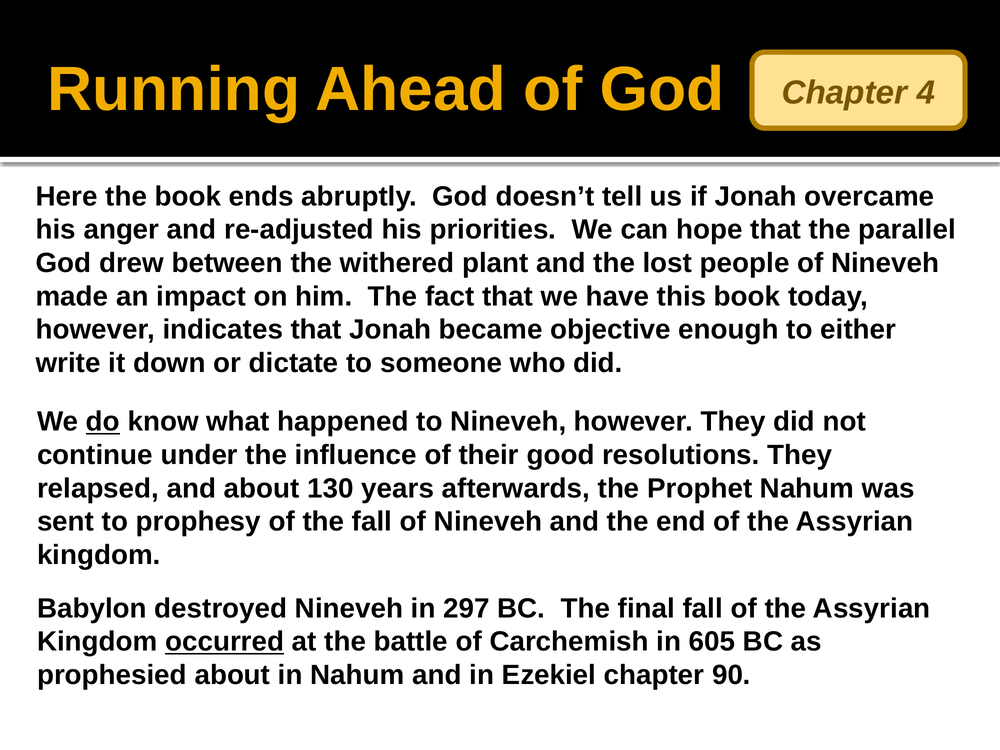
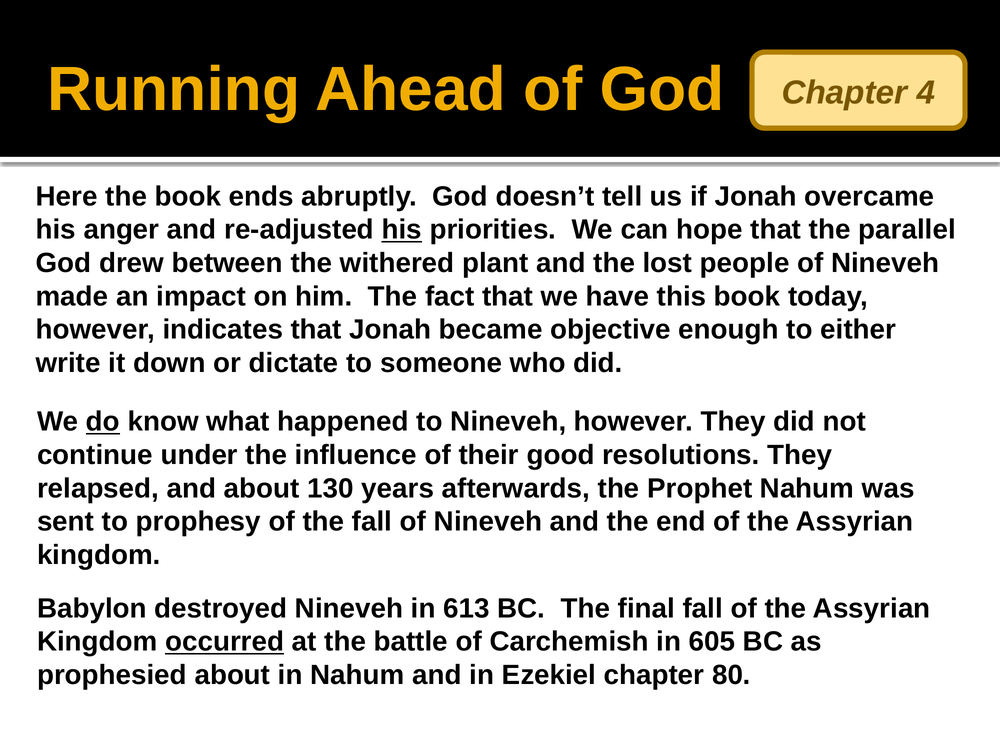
his at (402, 230) underline: none -> present
297: 297 -> 613
90: 90 -> 80
